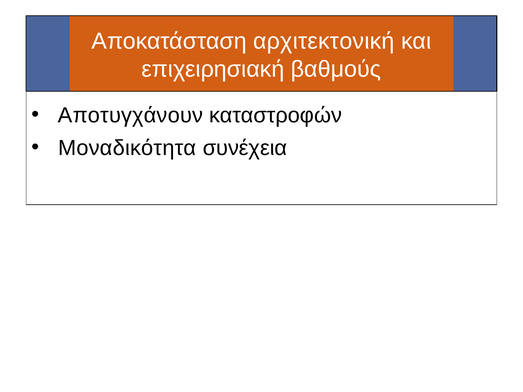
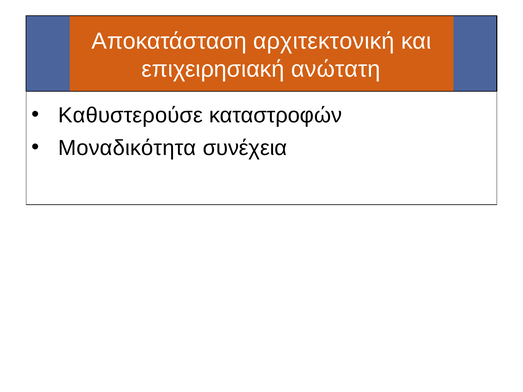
βαθμούς: βαθμούς -> ανώτατη
Αποτυγχάνουν: Αποτυγχάνουν -> Καθυστερούσε
